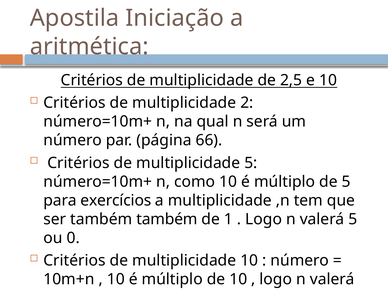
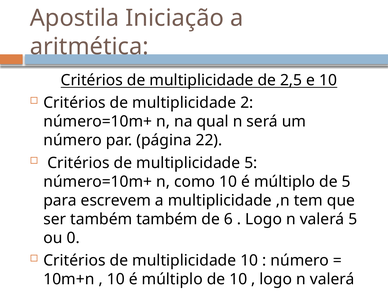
66: 66 -> 22
exercícios: exercícios -> escrevem
1: 1 -> 6
